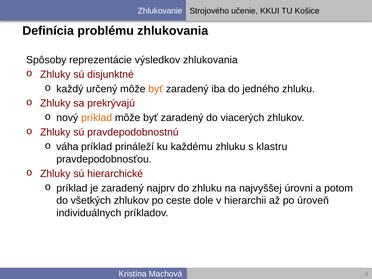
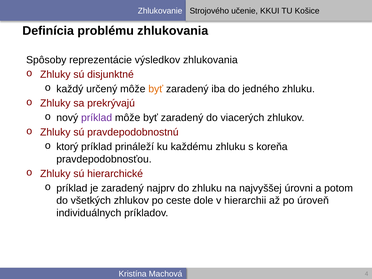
príklad at (97, 118) colour: orange -> purple
váha: váha -> ktorý
klastru: klastru -> koreňa
